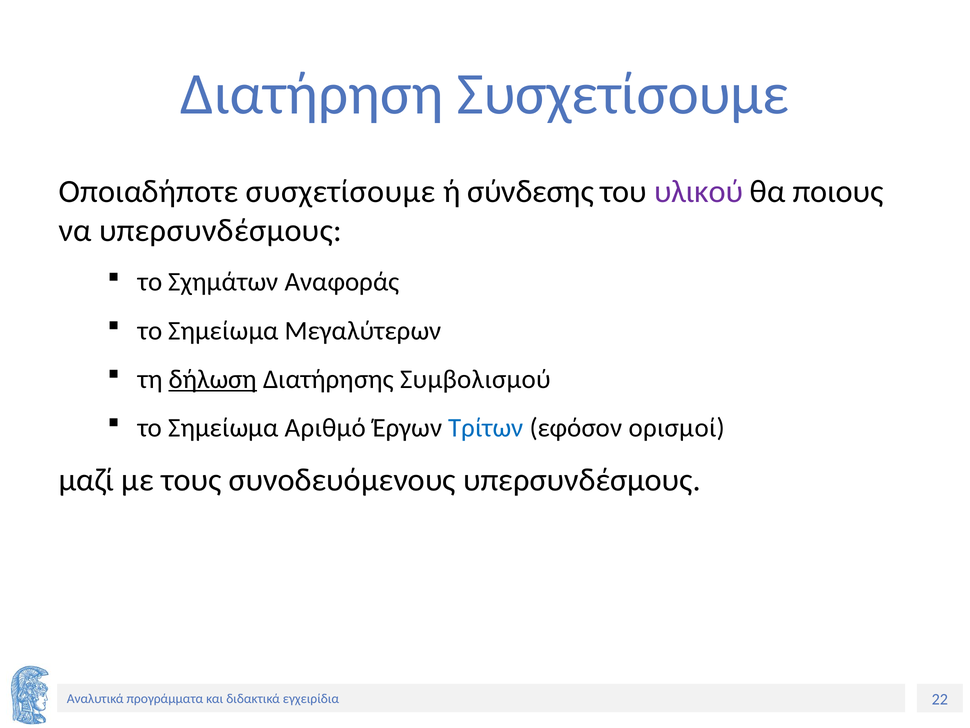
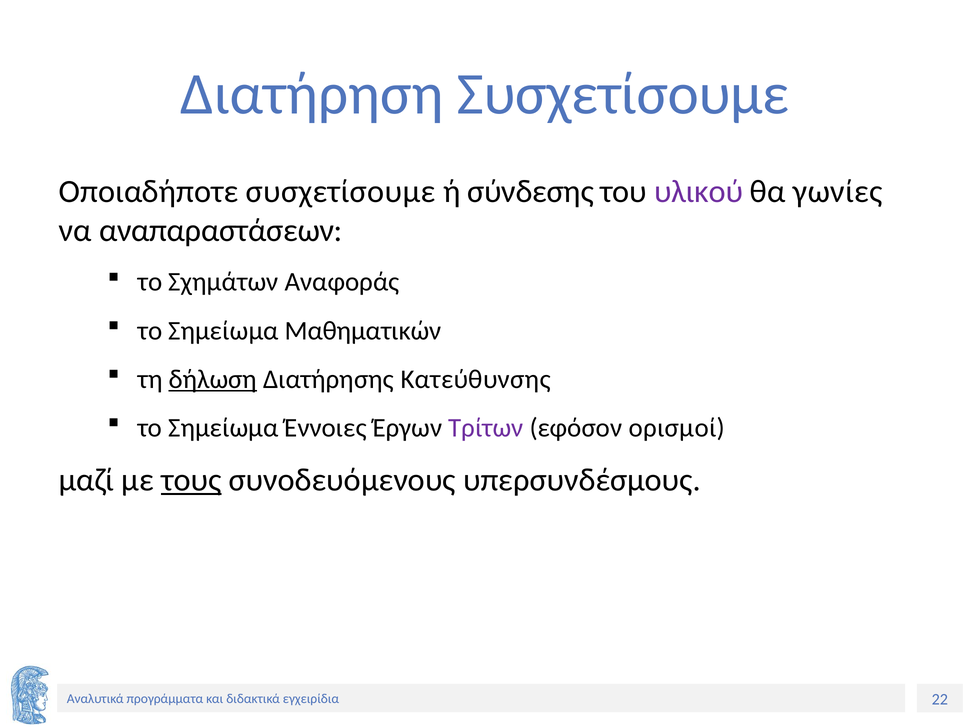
ποιους: ποιους -> γωνίες
να υπερσυνδέσμους: υπερσυνδέσμους -> αναπαραστάσεων
Μεγαλύτερων: Μεγαλύτερων -> Μαθηματικών
Συμβολισμού: Συμβολισμού -> Κατεύθυνσης
Αριθμό: Αριθμό -> Έννοιες
Τρίτων colour: blue -> purple
τους underline: none -> present
